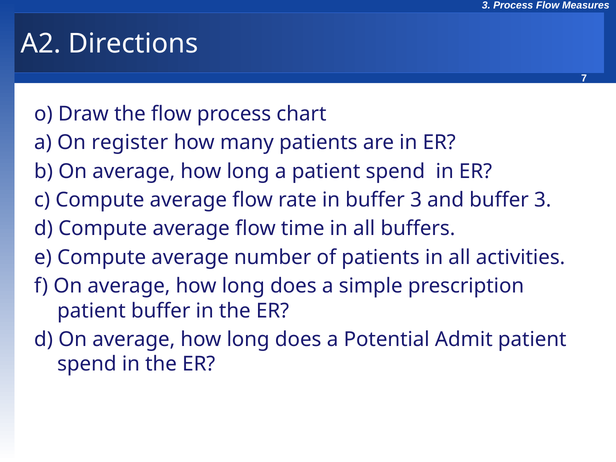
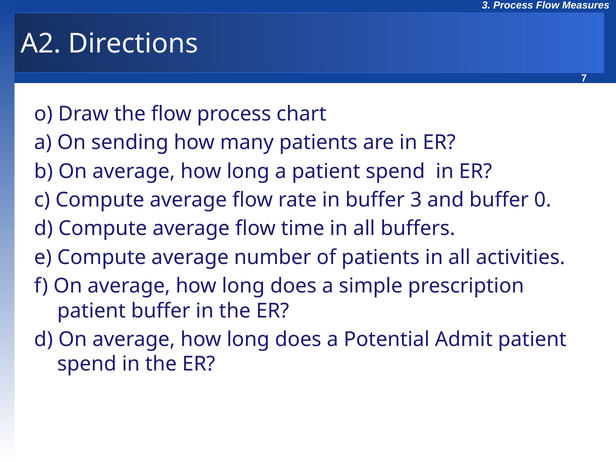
register: register -> sending
and buffer 3: 3 -> 0
